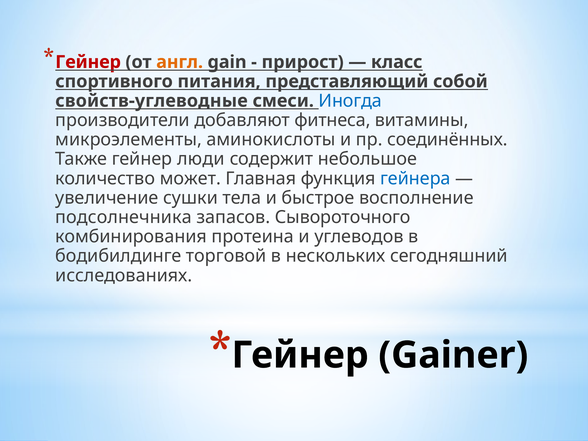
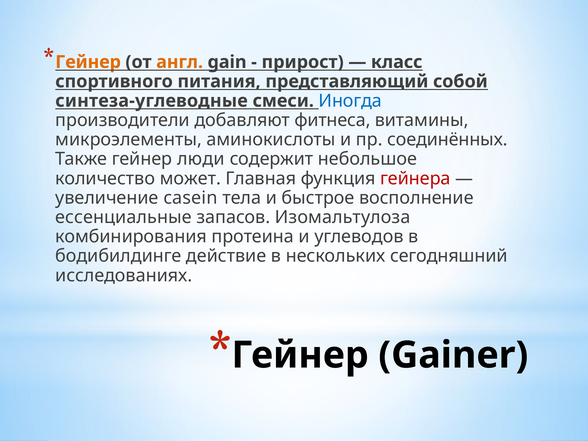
Гейнер at (88, 62) colour: red -> orange
свойств-углеводные: свойств-углеводные -> синтеза-углеводные
гейнера colour: blue -> red
сушки: сушки -> casein
подсолнечника: подсолнечника -> ессенциальные
Сывороточного: Сывороточного -> Изомальтулоза
торговой: торговой -> действие
